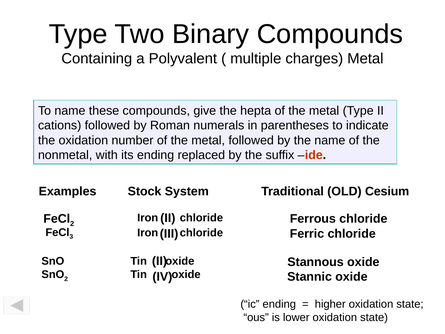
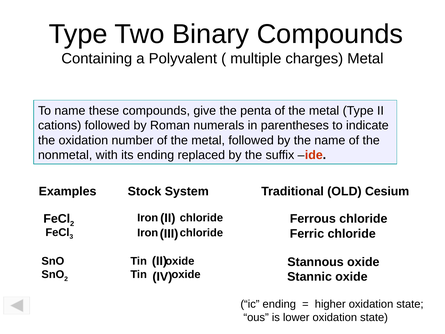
hepta: hepta -> penta
